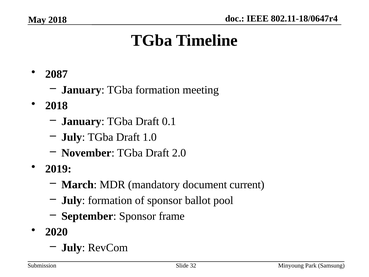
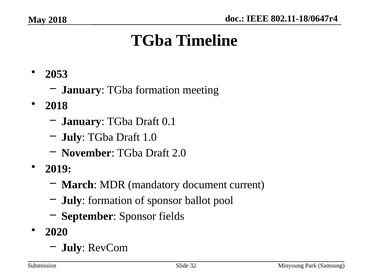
2087: 2087 -> 2053
frame: frame -> fields
